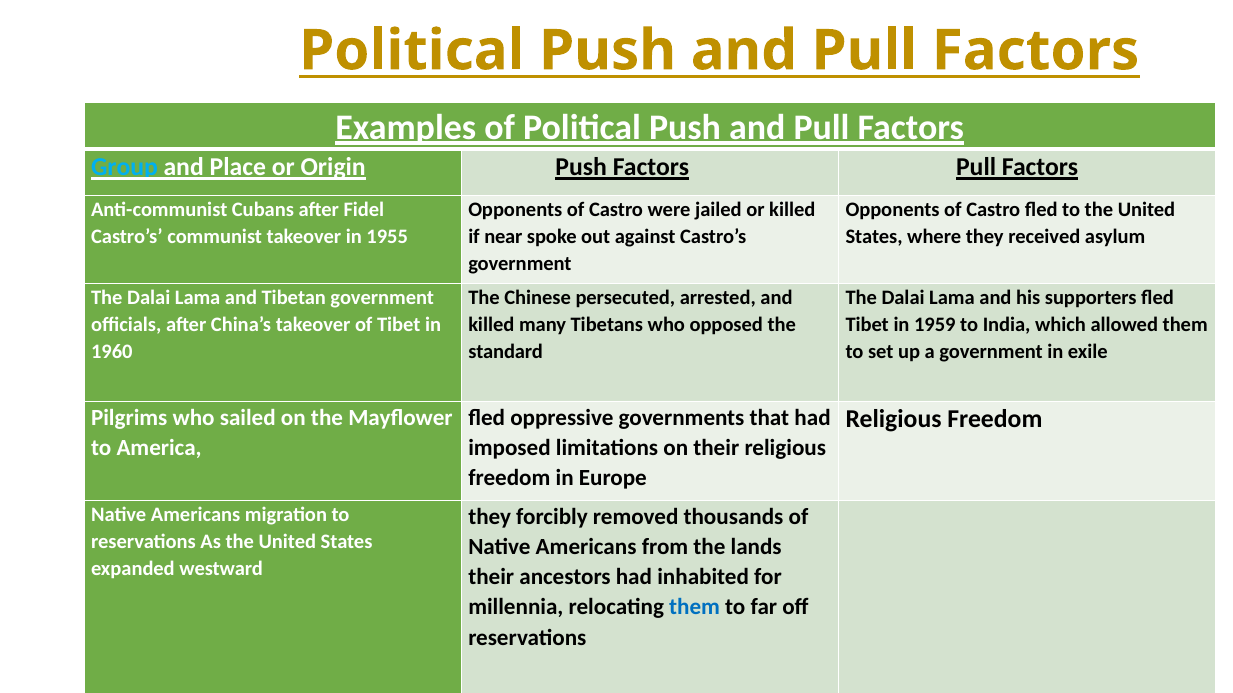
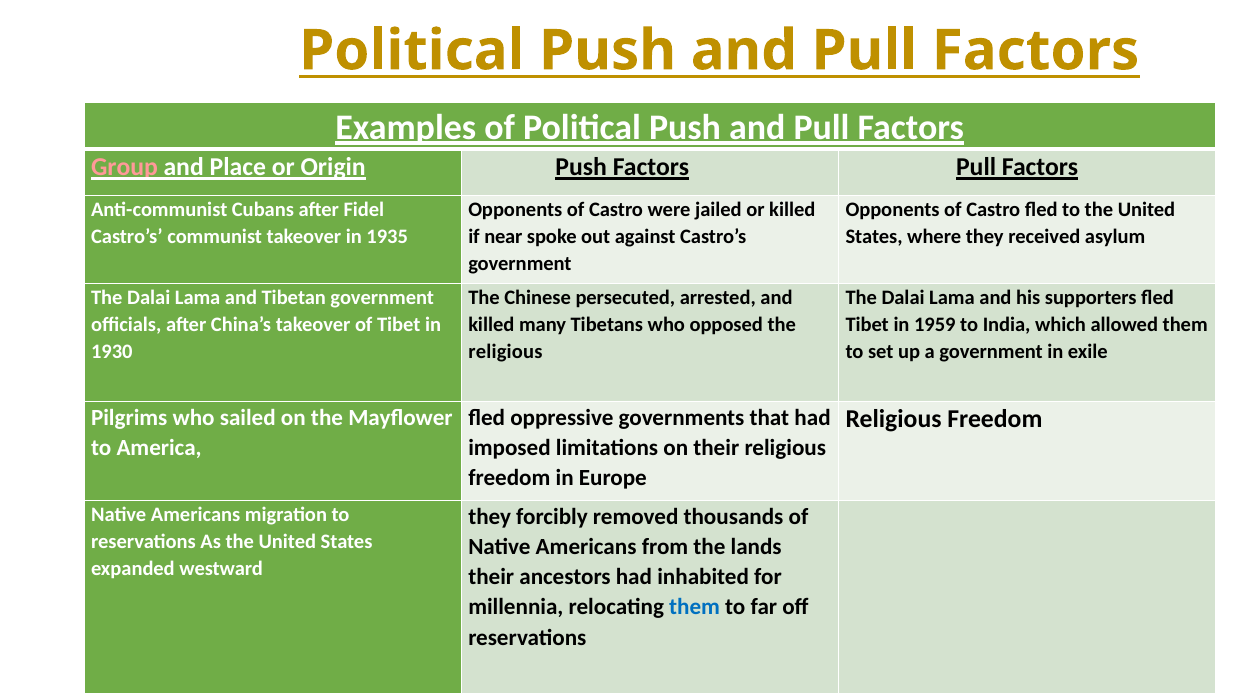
Group colour: light blue -> pink
1955: 1955 -> 1935
1960: 1960 -> 1930
standard at (506, 352): standard -> religious
